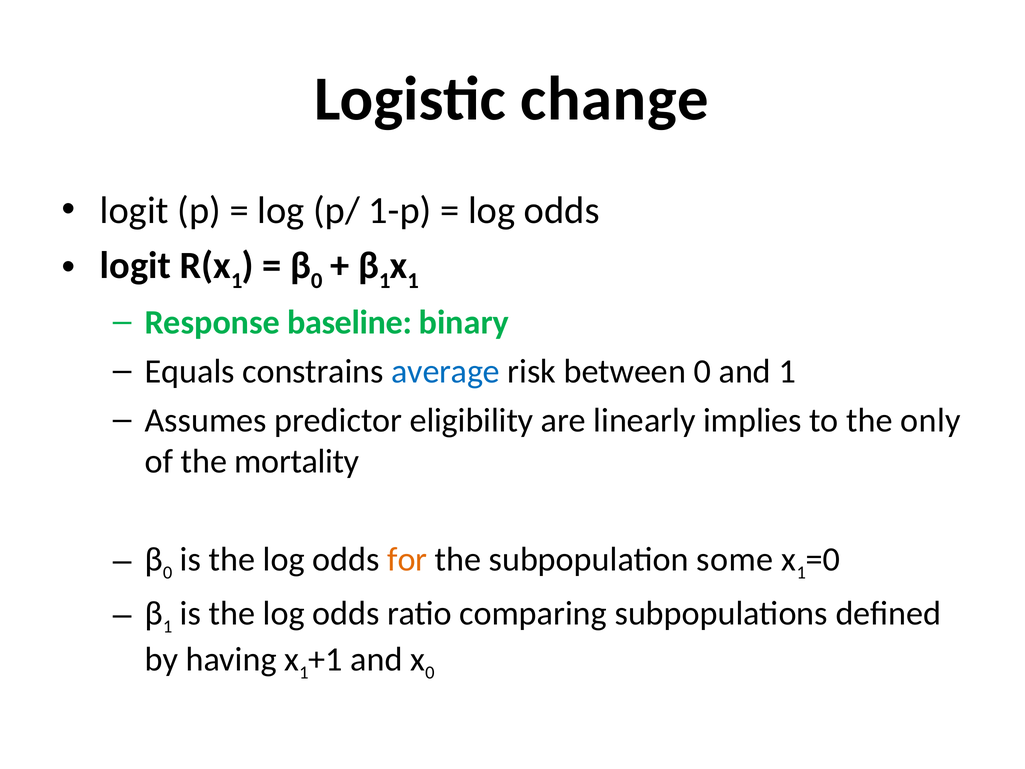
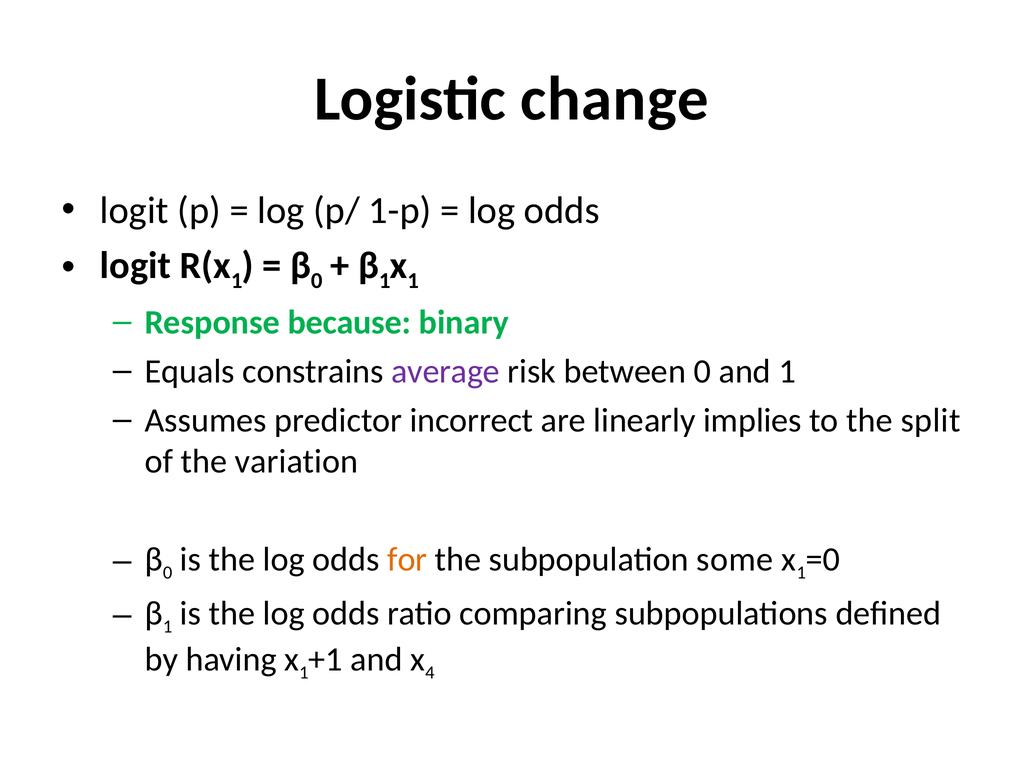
baseline: baseline -> because
average colour: blue -> purple
eligibility: eligibility -> incorrect
only: only -> split
mortality: mortality -> variation
0 at (430, 672): 0 -> 4
